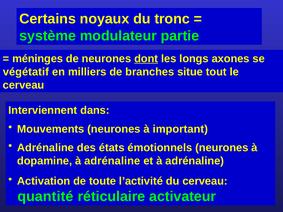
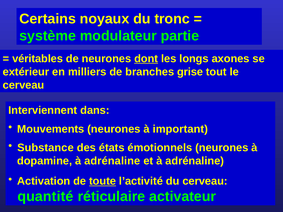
méninges: méninges -> véritables
végétatif: végétatif -> extérieur
situe: situe -> grise
Adrénaline at (46, 148): Adrénaline -> Substance
toute underline: none -> present
